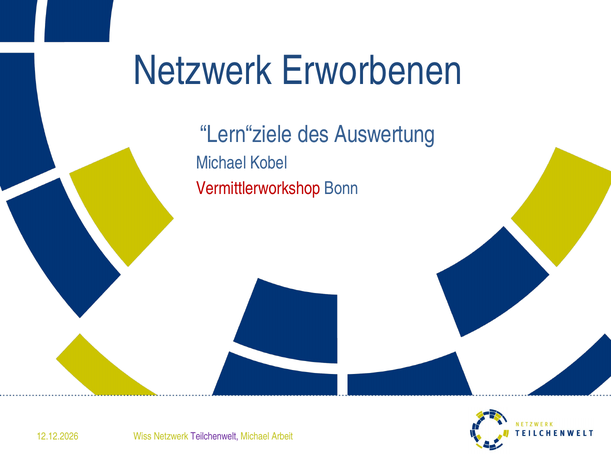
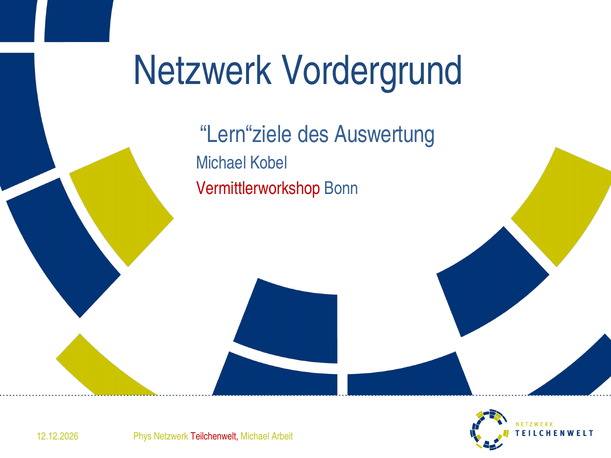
Erworbenen: Erworbenen -> Vordergrund
Wiss: Wiss -> Phys
Teilchenwelt colour: purple -> red
